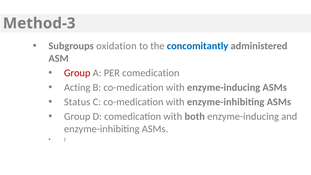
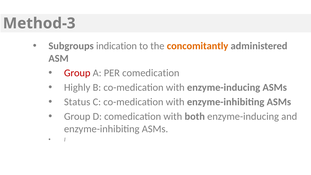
oxidation: oxidation -> indication
concomitantly colour: blue -> orange
Acting: Acting -> Highly
